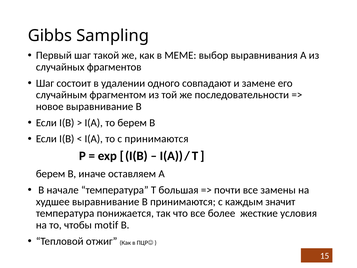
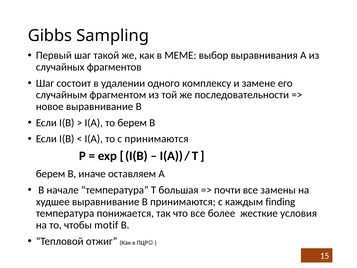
совпадают: совпадают -> комплексу
значит: значит -> finding
